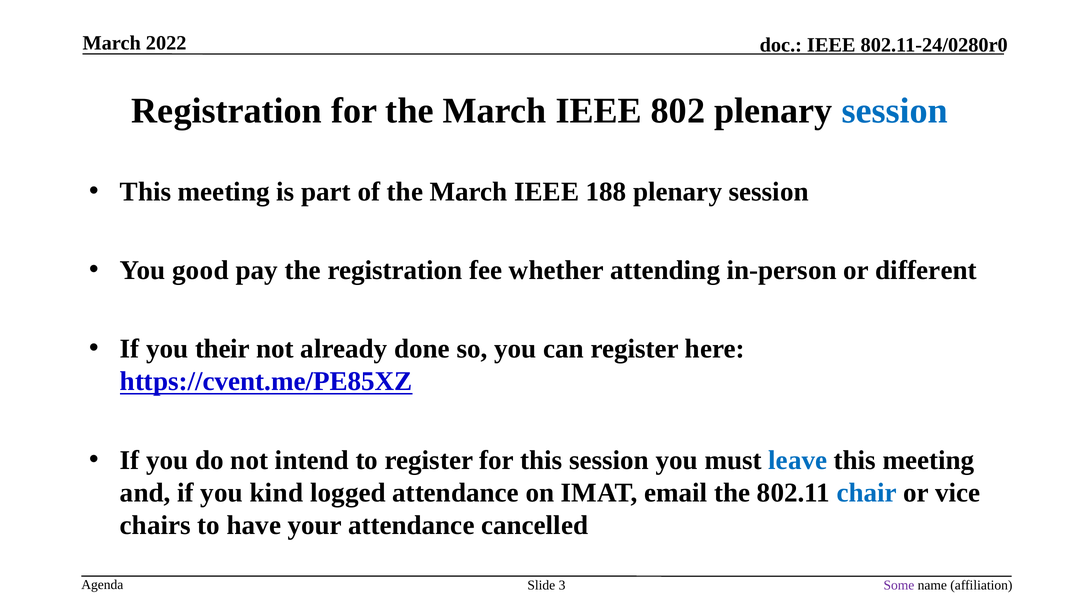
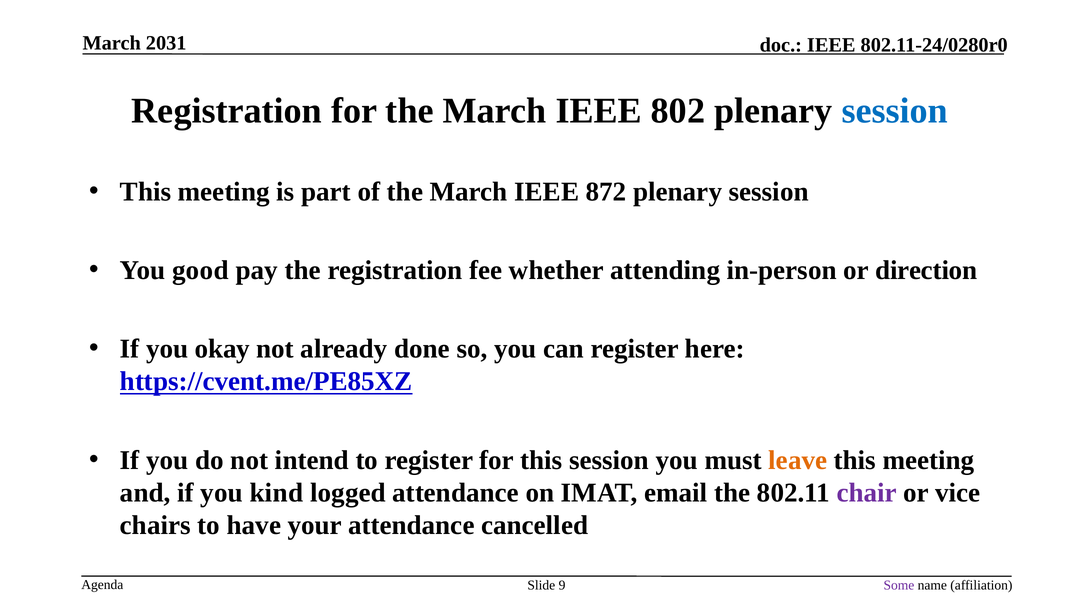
2022: 2022 -> 2031
188: 188 -> 872
different: different -> direction
their: their -> okay
leave colour: blue -> orange
chair colour: blue -> purple
3: 3 -> 9
